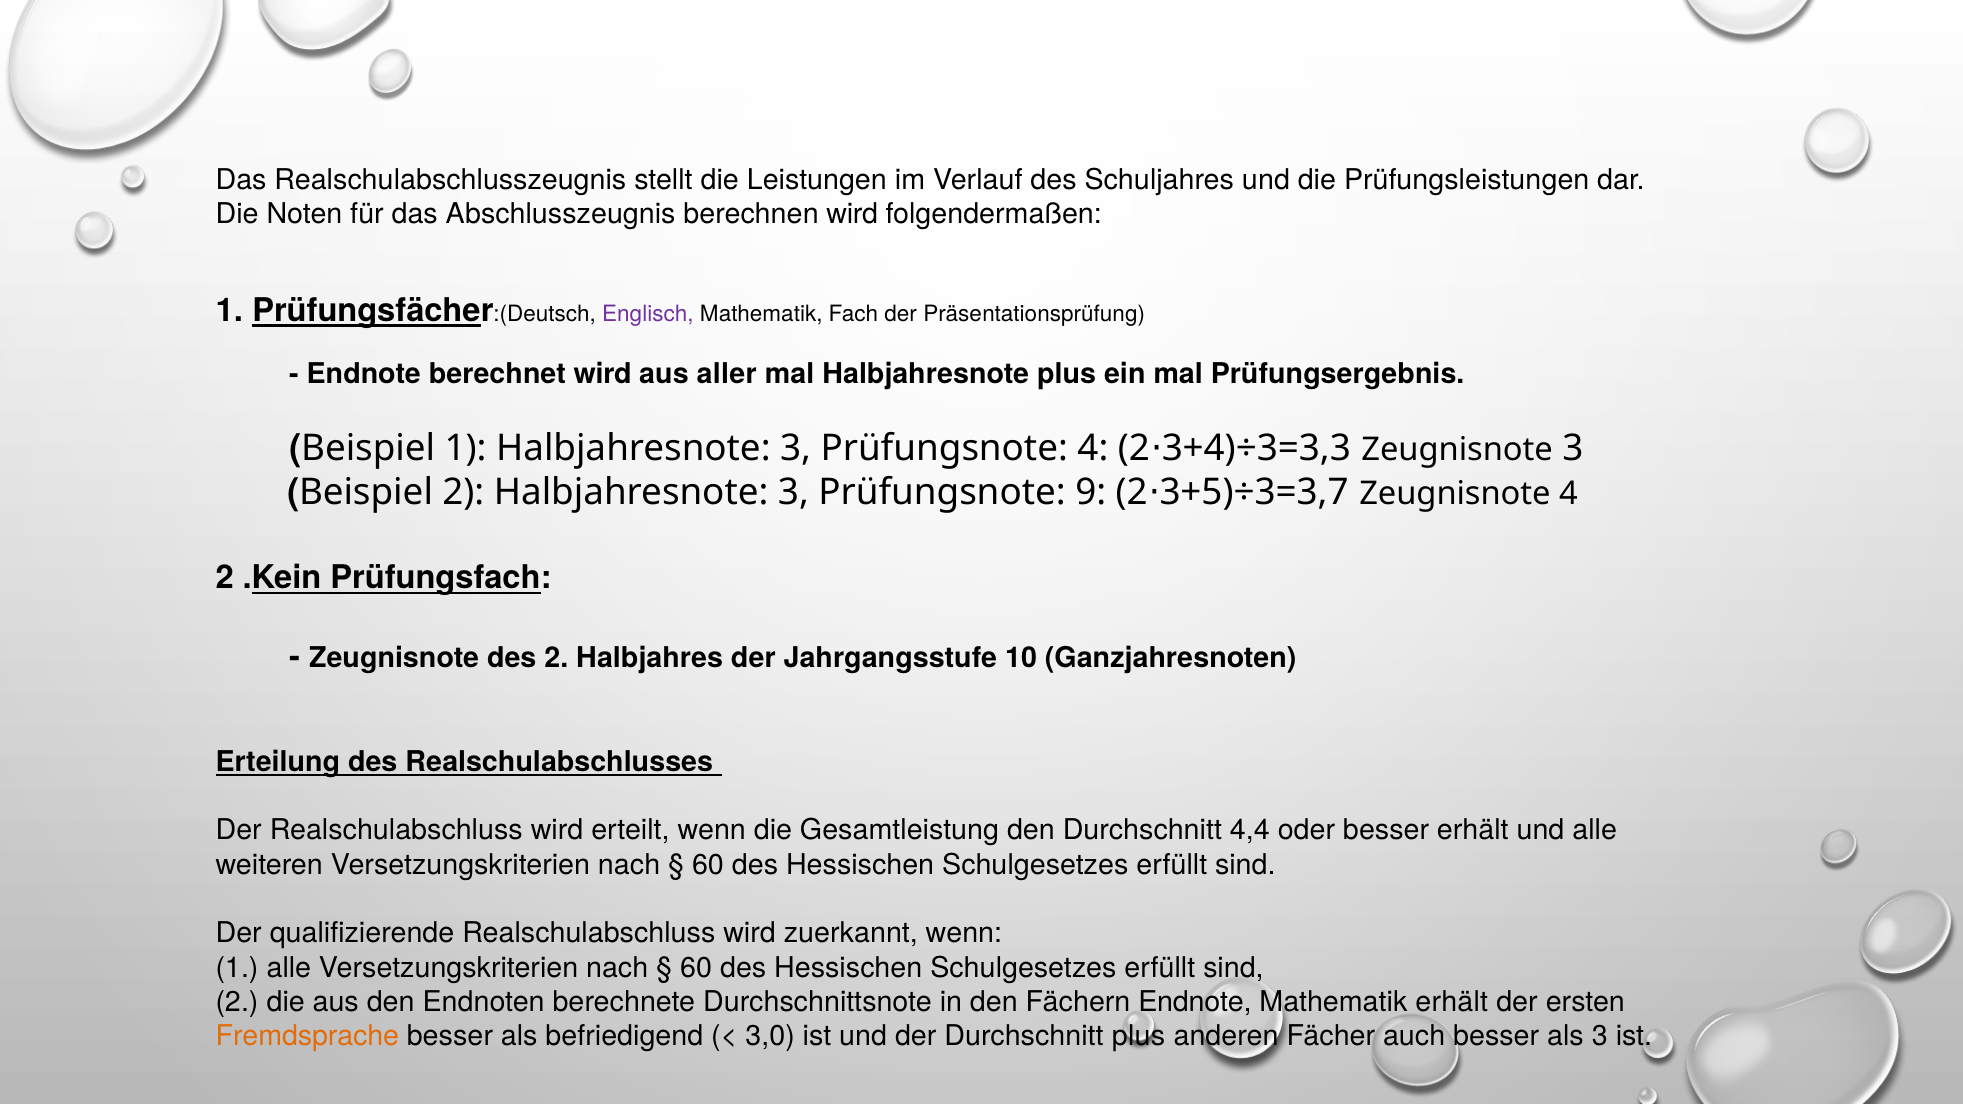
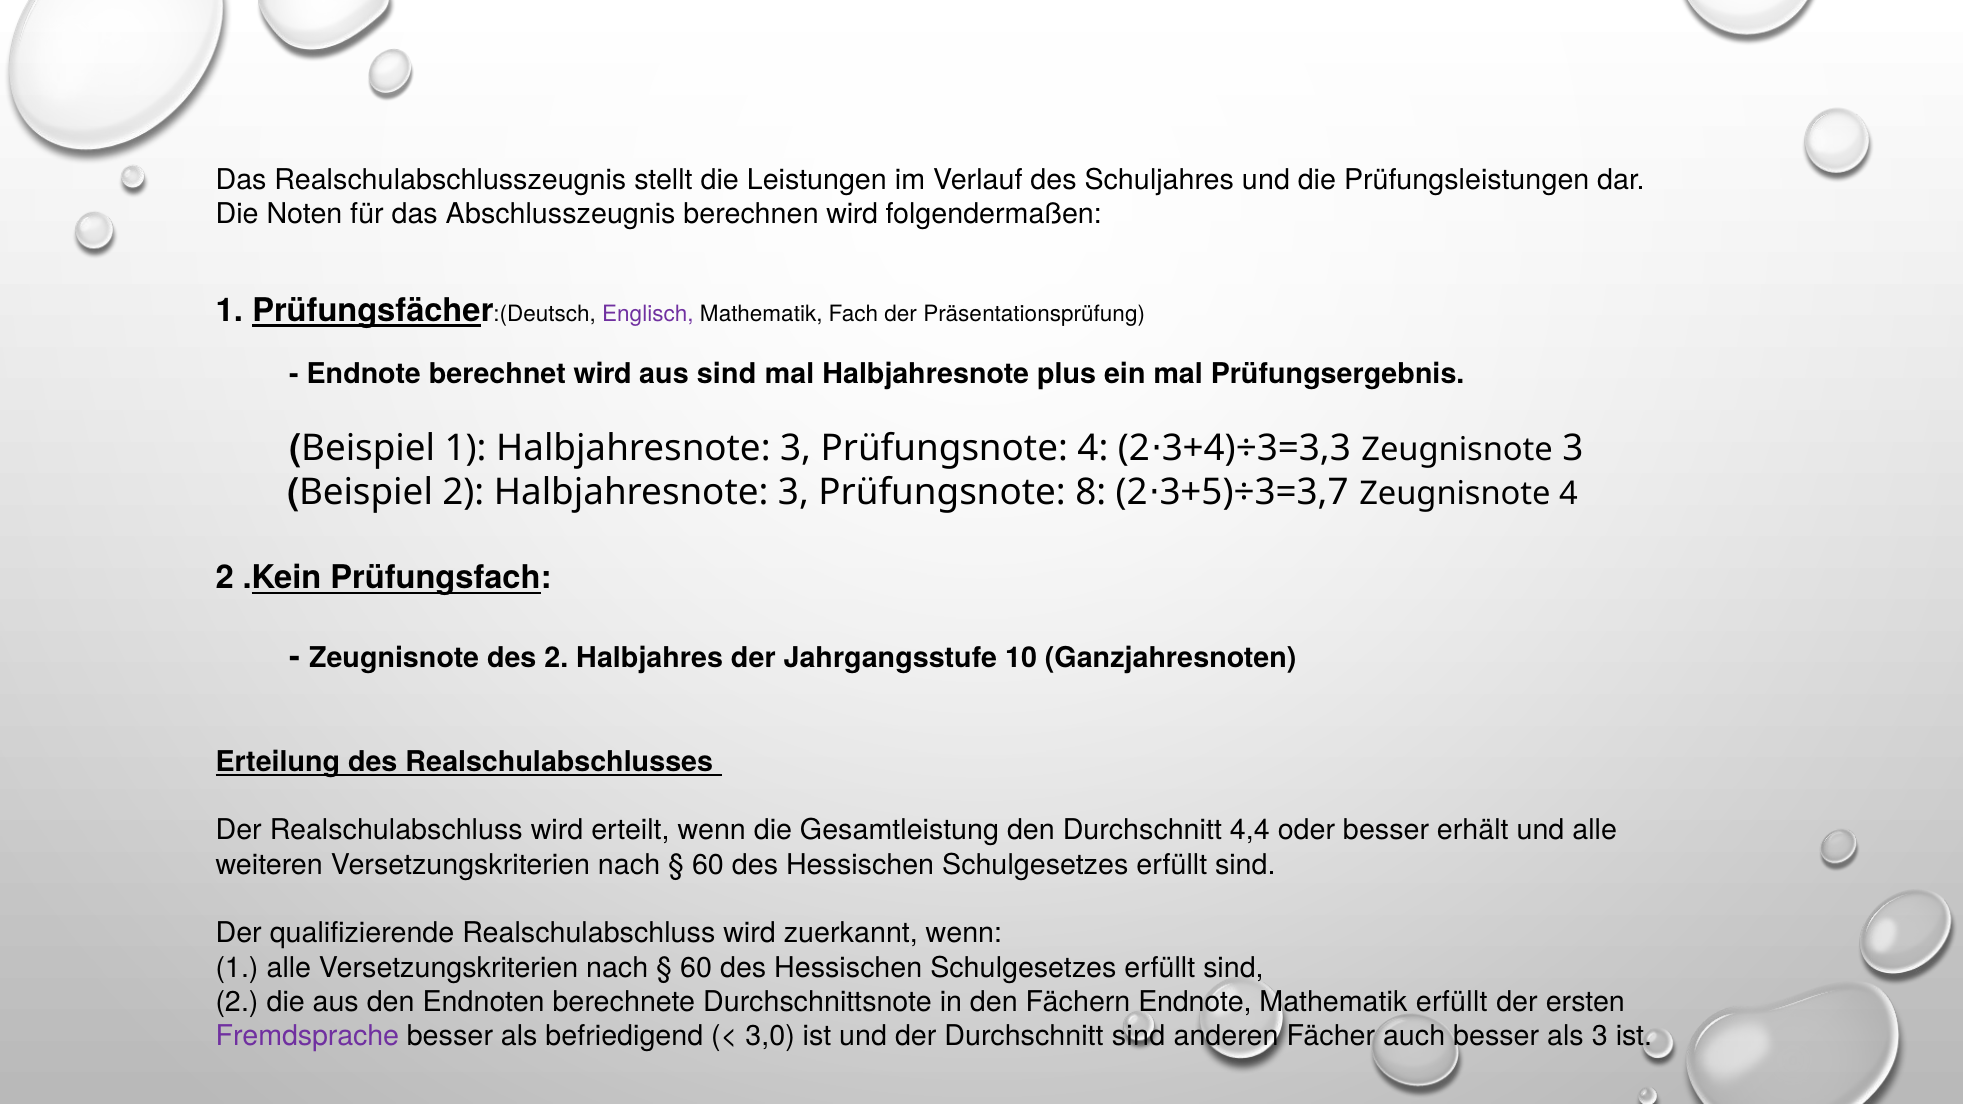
aus aller: aller -> sind
9: 9 -> 8
Mathematik erhält: erhält -> erfüllt
Fremdsprache colour: orange -> purple
Durchschnitt plus: plus -> sind
